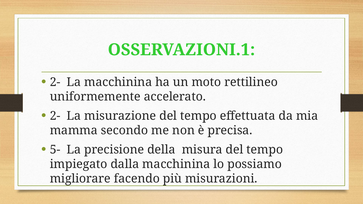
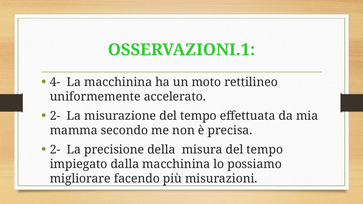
2- at (55, 82): 2- -> 4-
5- at (55, 150): 5- -> 2-
